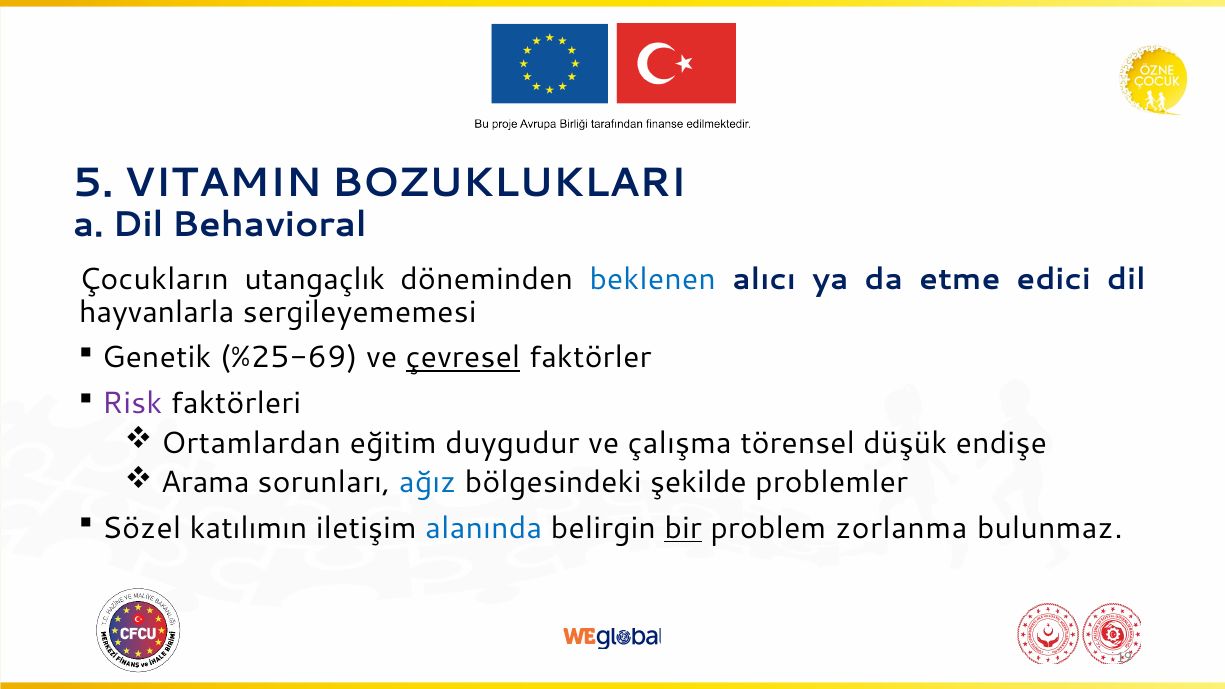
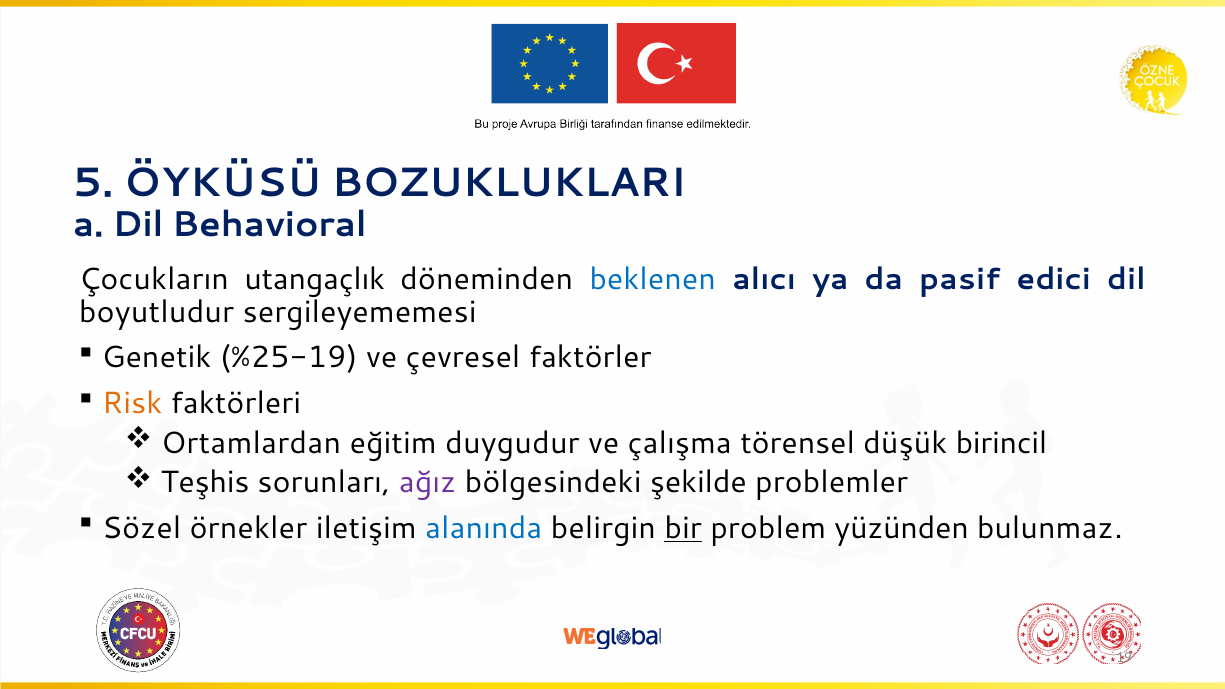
VITAMIN: VITAMIN -> ÖYKÜSÜ
etme: etme -> pasif
hayvanlarla: hayvanlarla -> boyutludur
%25-69: %25-69 -> %25-19
çevresel underline: present -> none
Risk colour: purple -> orange
endişe: endişe -> birincil
Arama: Arama -> Teşhis
ağız colour: blue -> purple
katılımın: katılımın -> örnekler
zorlanma: zorlanma -> yüzünden
